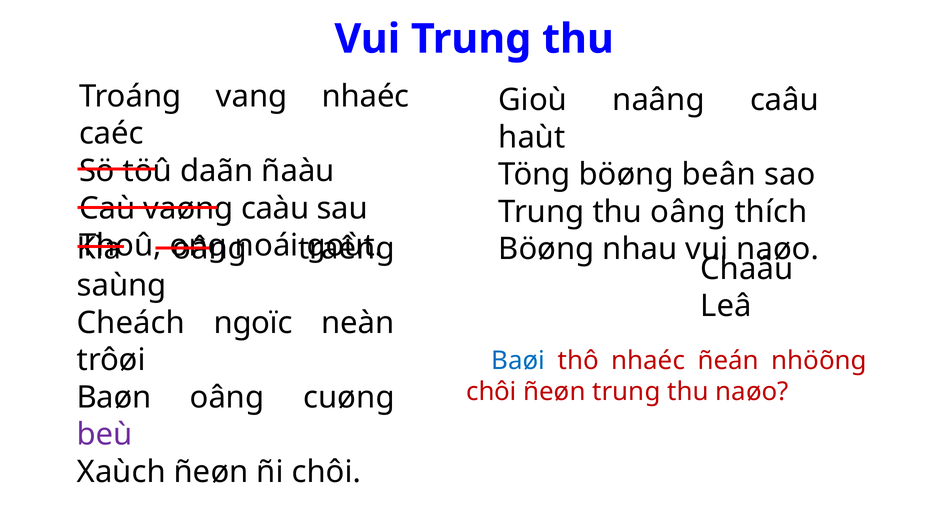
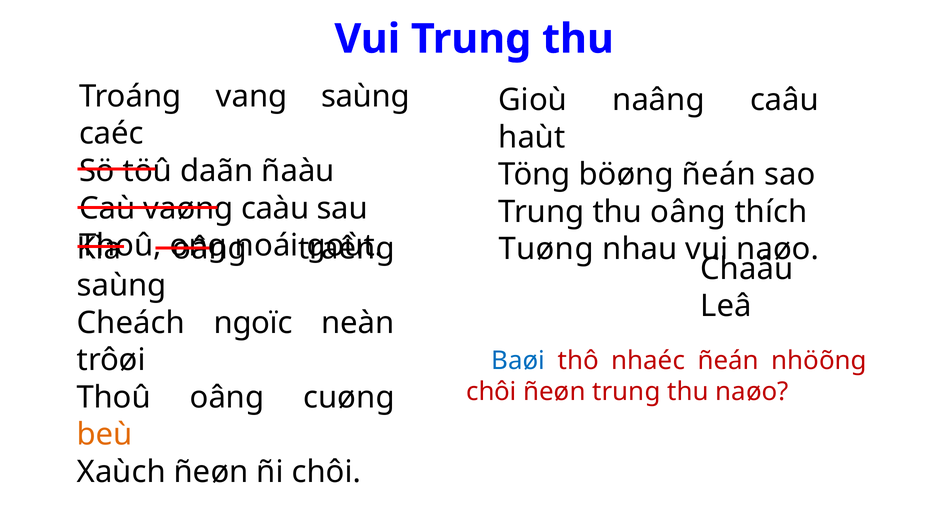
vang nhaéc: nhaéc -> saùng
böøng beân: beân -> ñeán
Böøng at (546, 249): Böøng -> Tuøng
Baøn at (114, 398): Baøn -> Thoû
beù colour: purple -> orange
